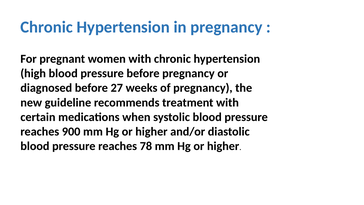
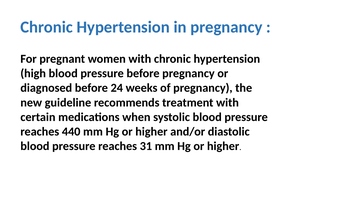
27: 27 -> 24
900: 900 -> 440
78: 78 -> 31
